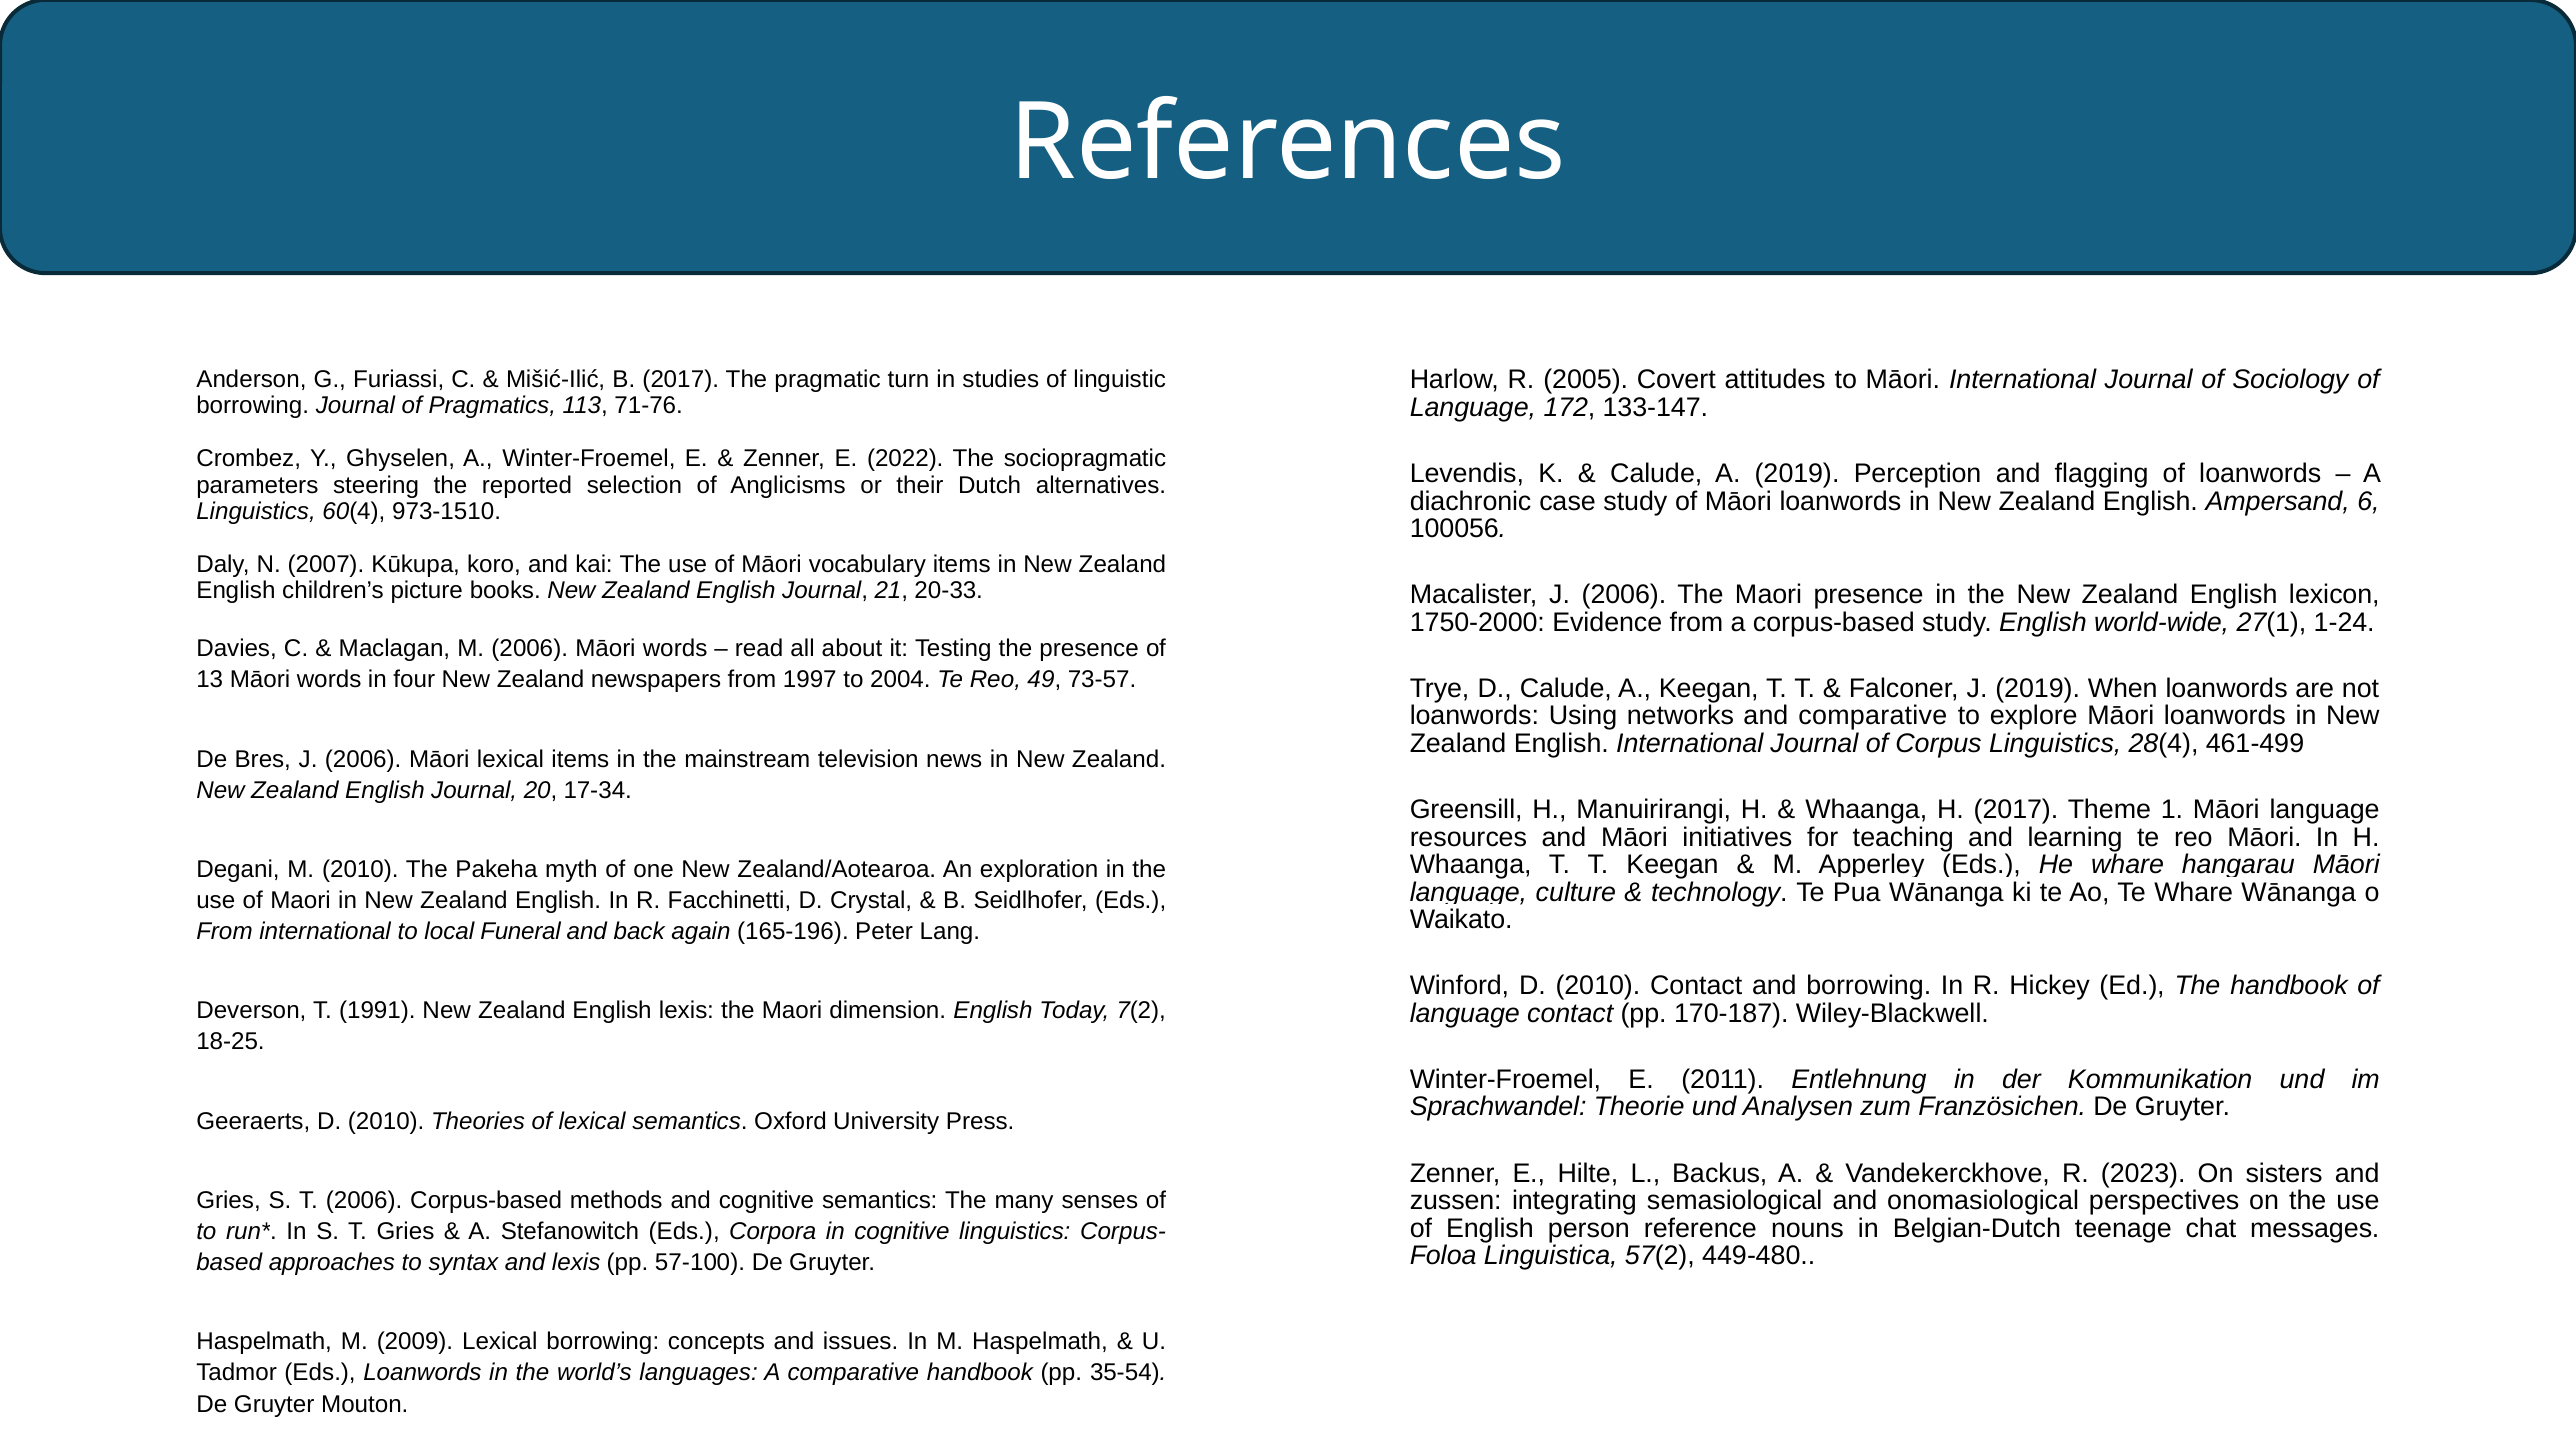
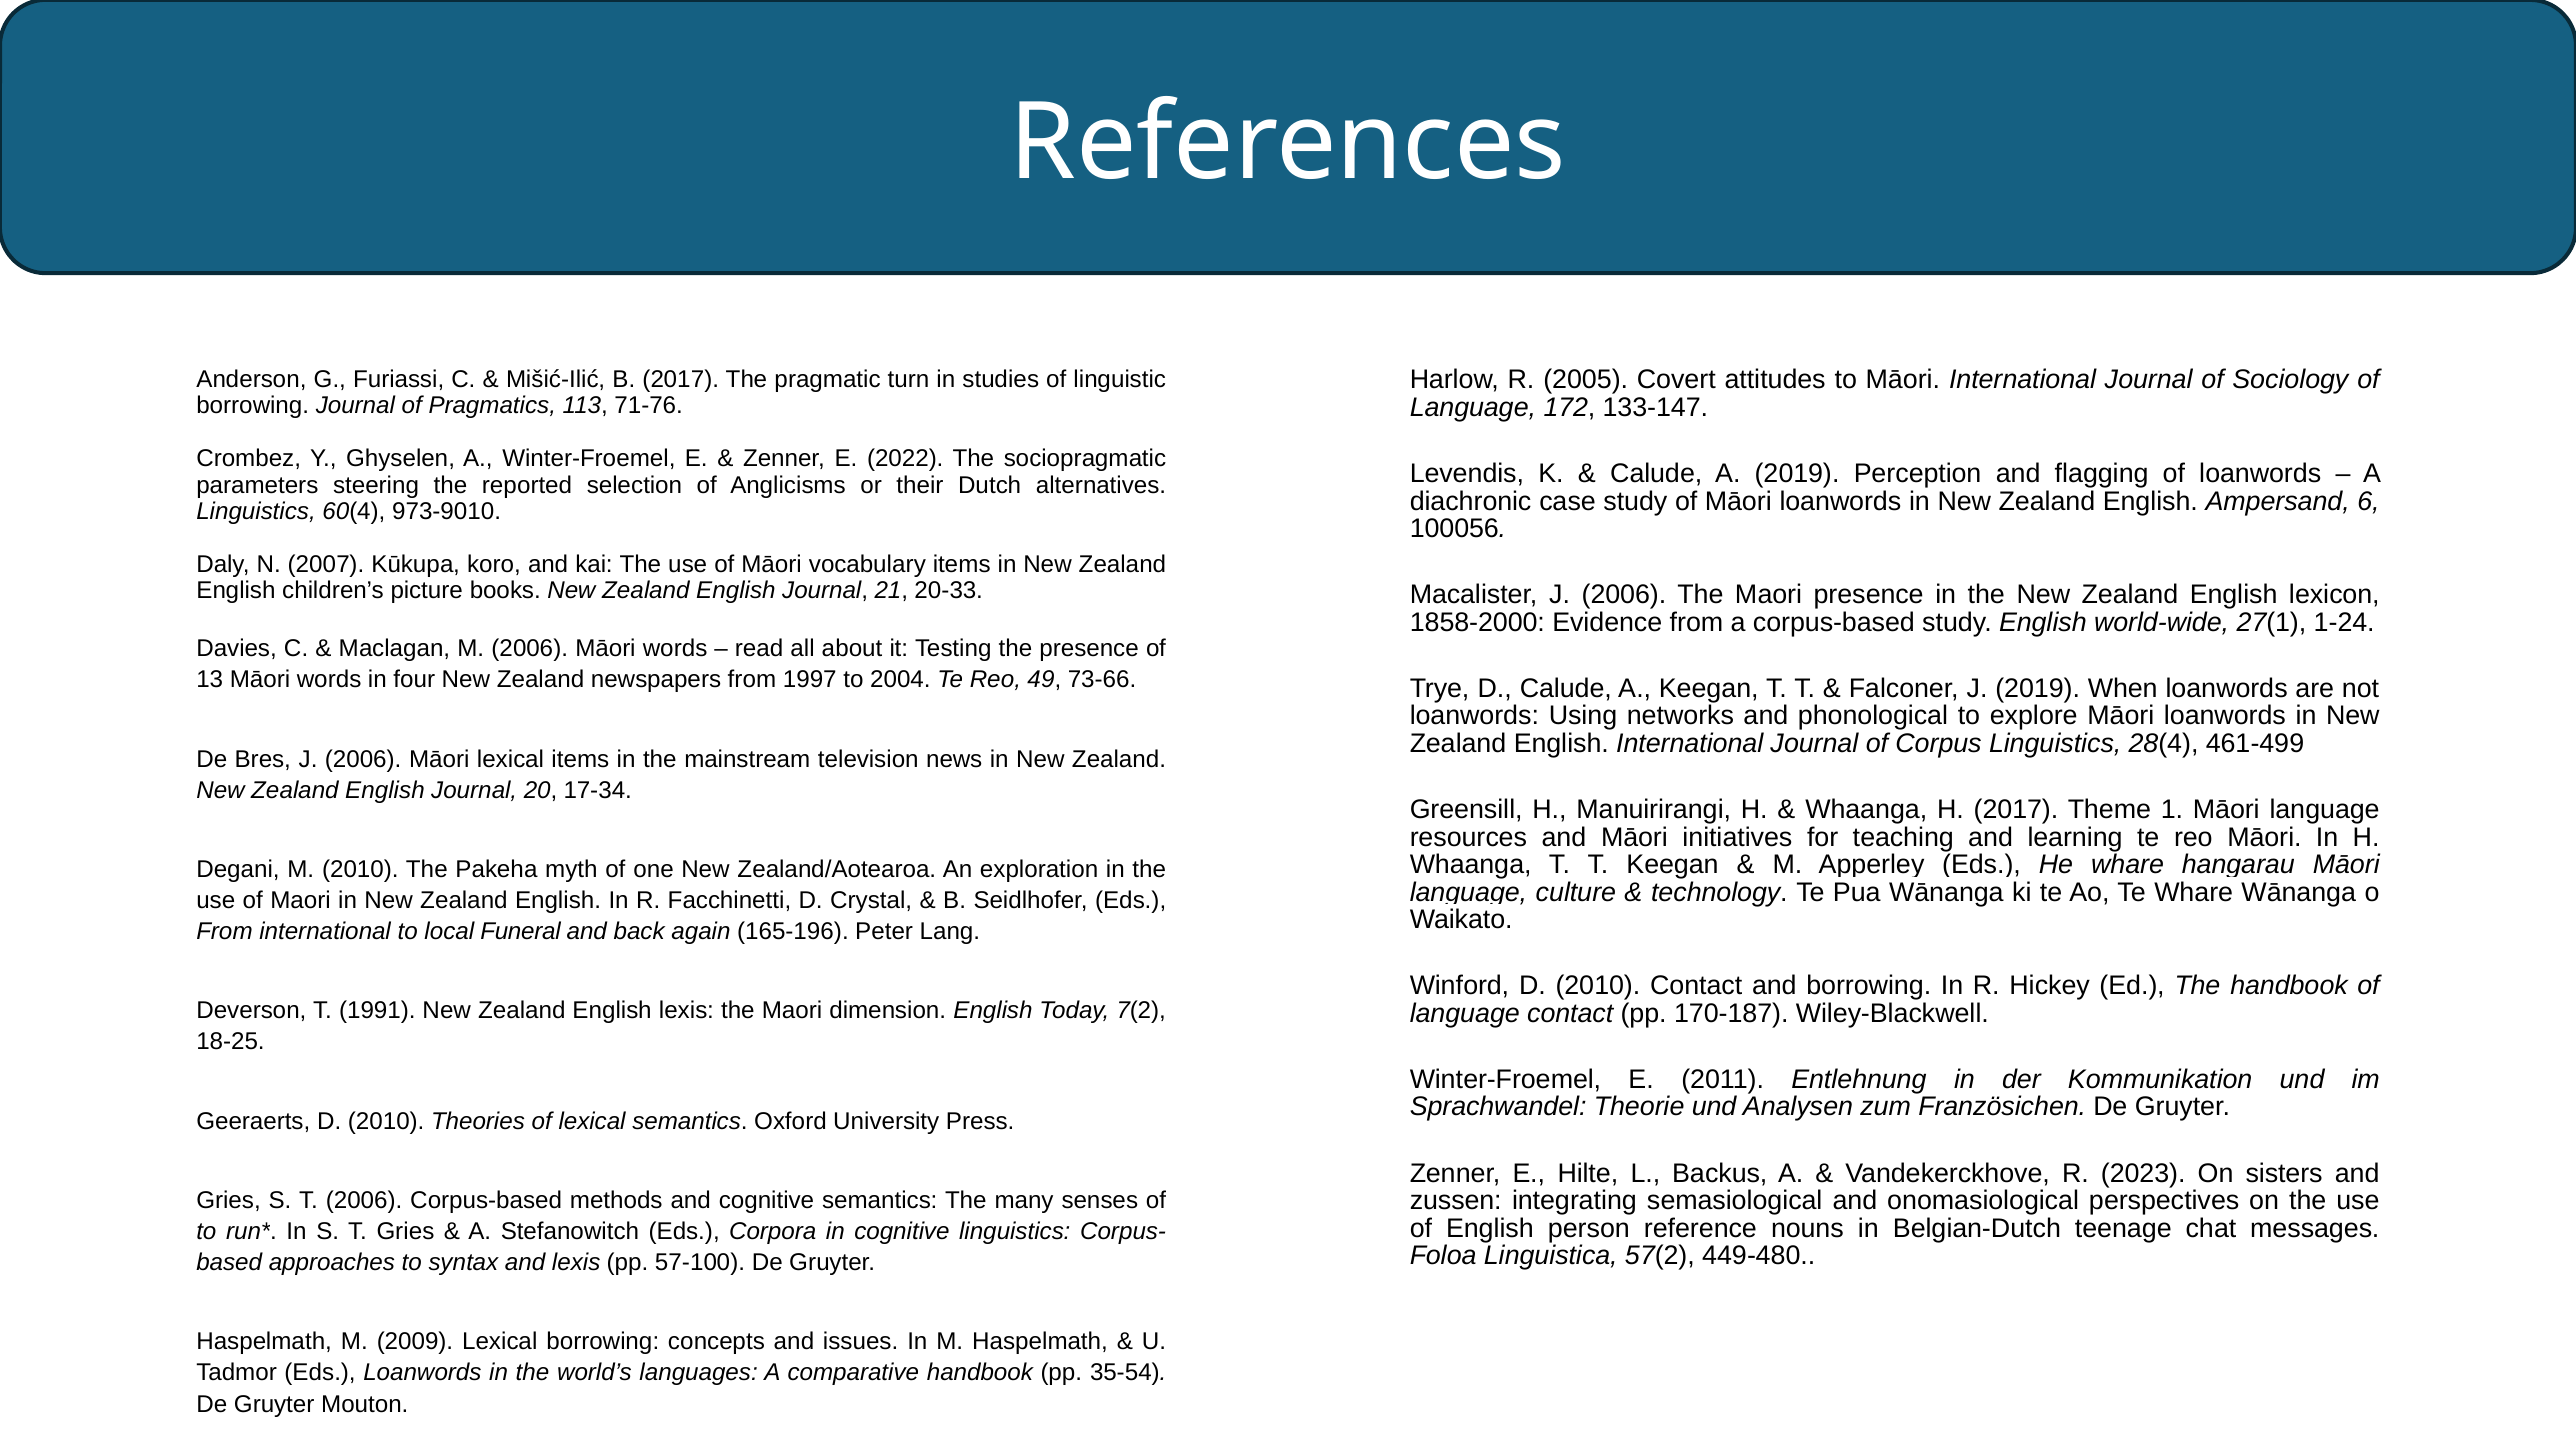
973-1510: 973-1510 -> 973-9010
1750-2000: 1750-2000 -> 1858-2000
73-57: 73-57 -> 73-66
and comparative: comparative -> phonological
